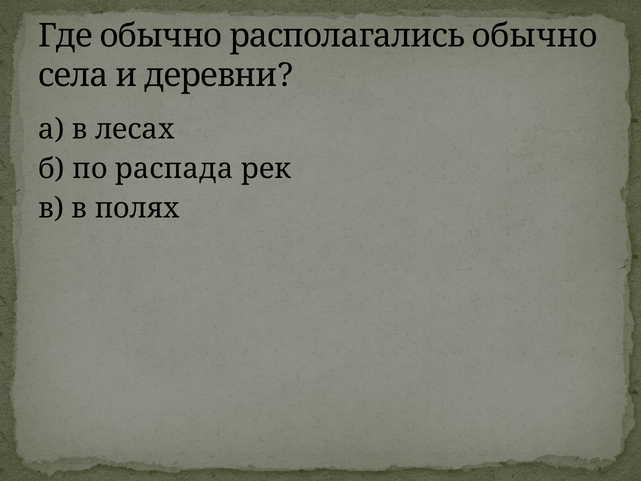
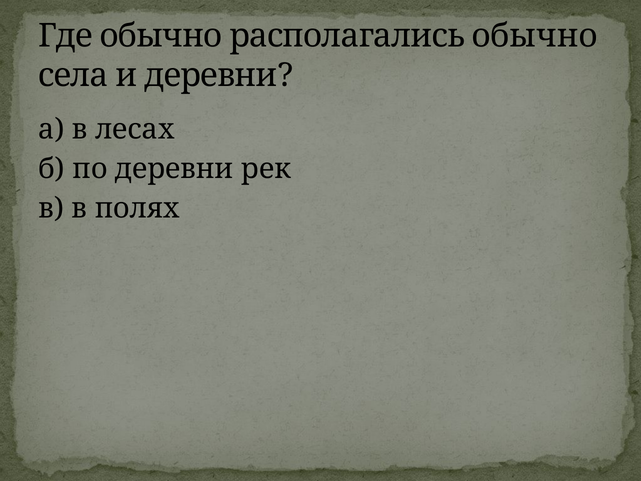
по распада: распада -> деревни
